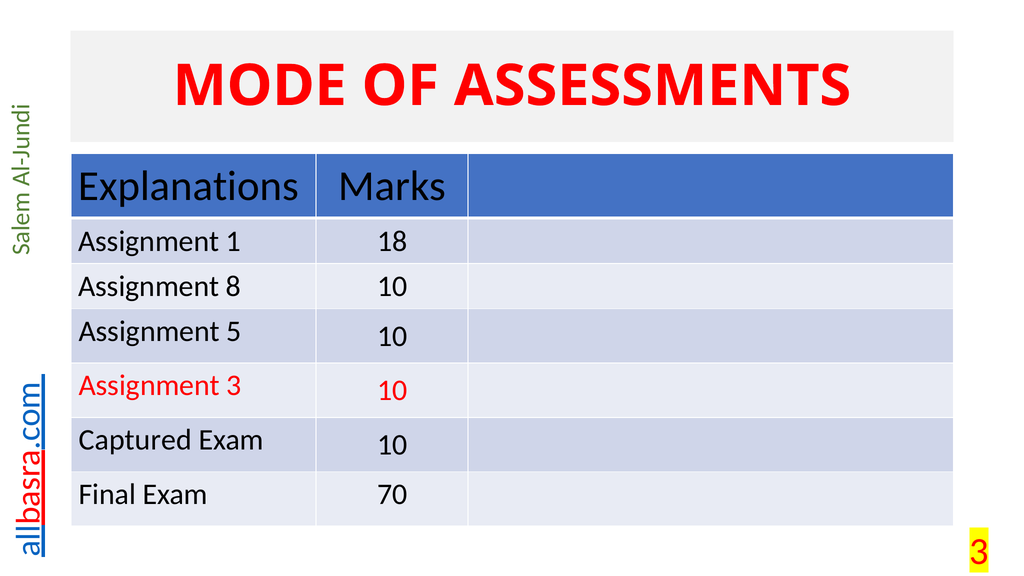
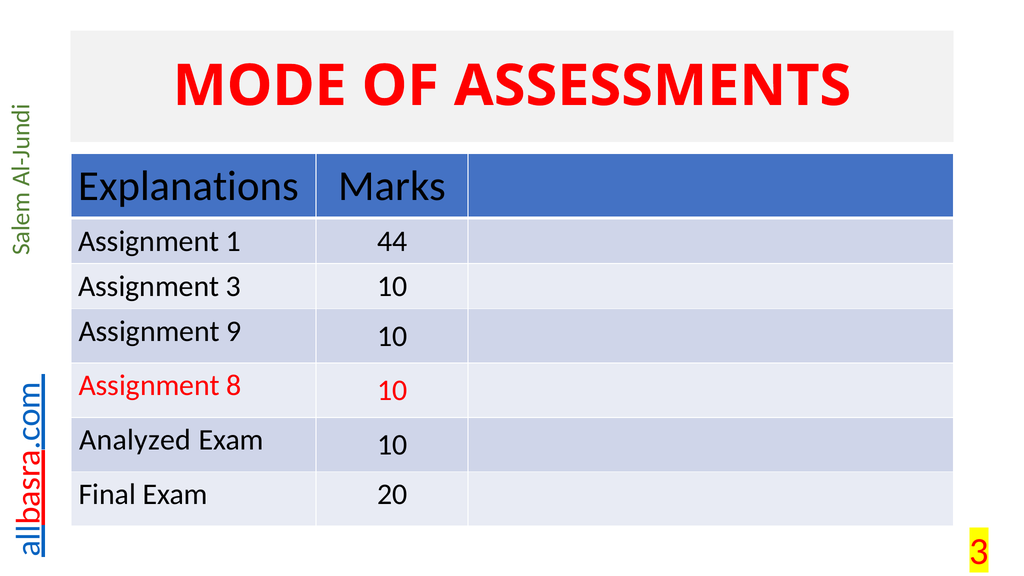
18: 18 -> 44
Assignment 8: 8 -> 3
5: 5 -> 9
Assignment 3: 3 -> 8
Captured: Captured -> Analyzed
70: 70 -> 20
